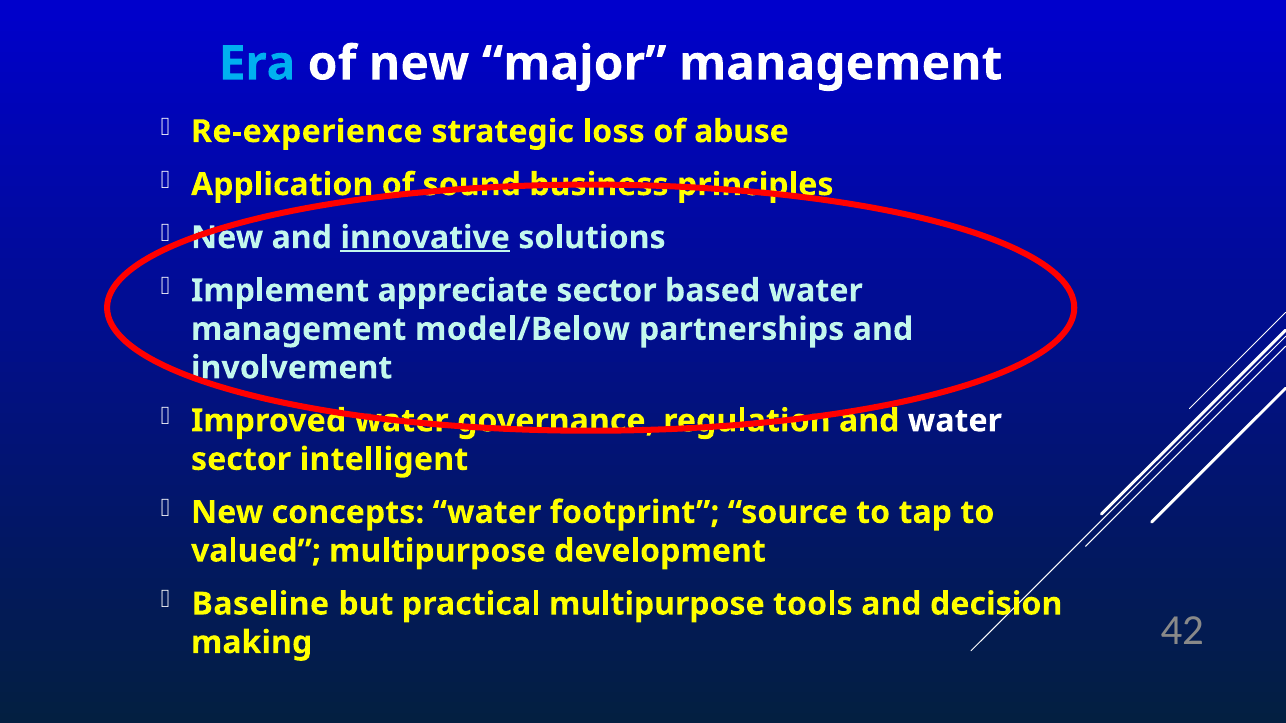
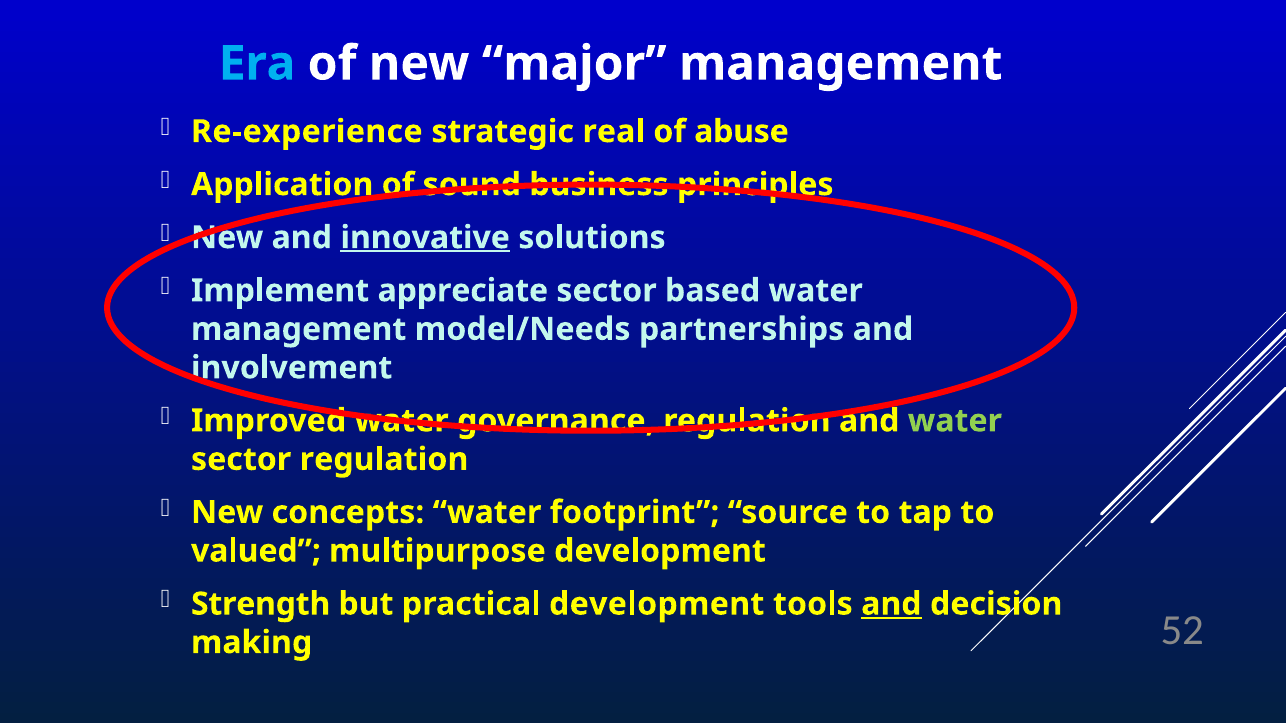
loss: loss -> real
model/Below: model/Below -> model/Needs
water at (955, 421) colour: white -> light green
sector intelligent: intelligent -> regulation
Baseline: Baseline -> Strength
practical multipurpose: multipurpose -> development
and at (891, 604) underline: none -> present
42: 42 -> 52
